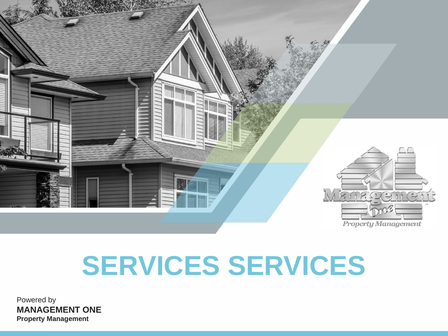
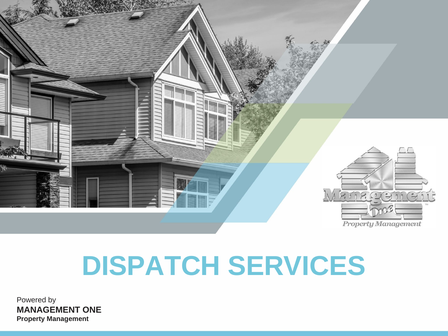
SERVICES at (151, 266): SERVICES -> DISPATCH
